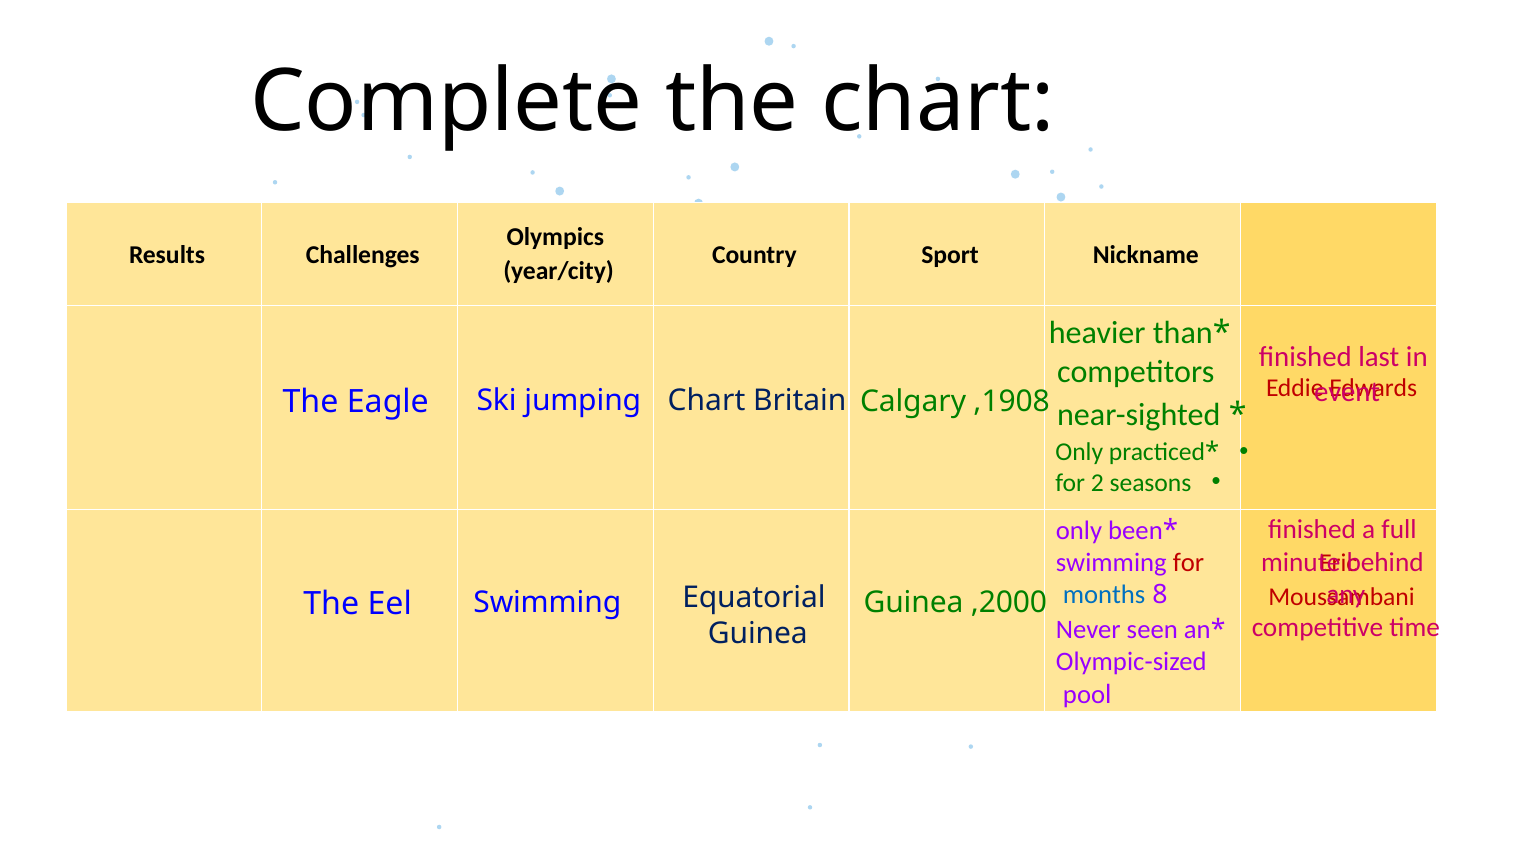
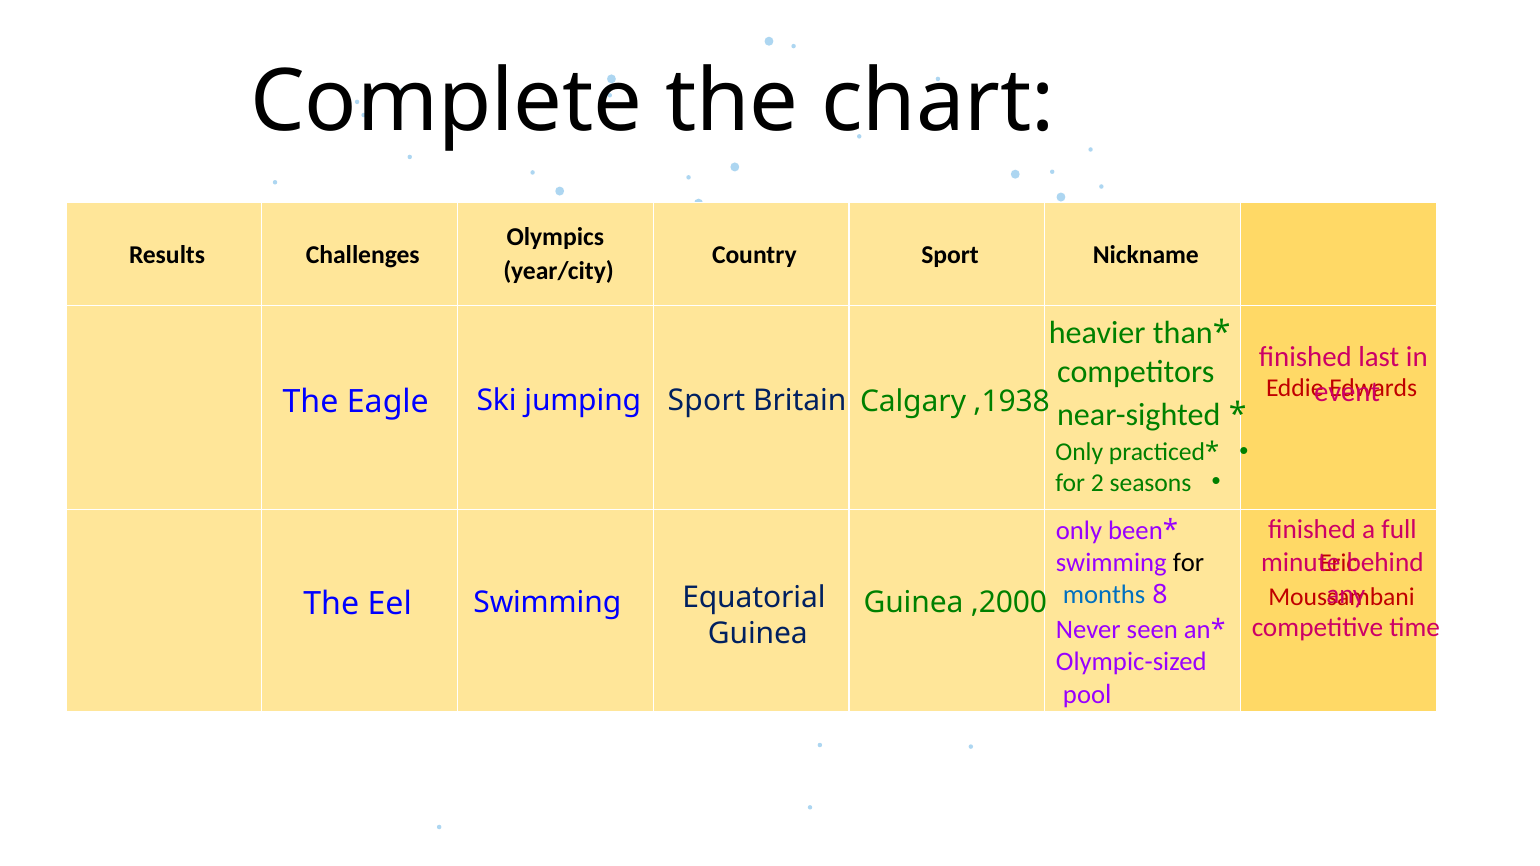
jumping Chart: Chart -> Sport
1908: 1908 -> 1938
for at (1188, 563) colour: red -> black
